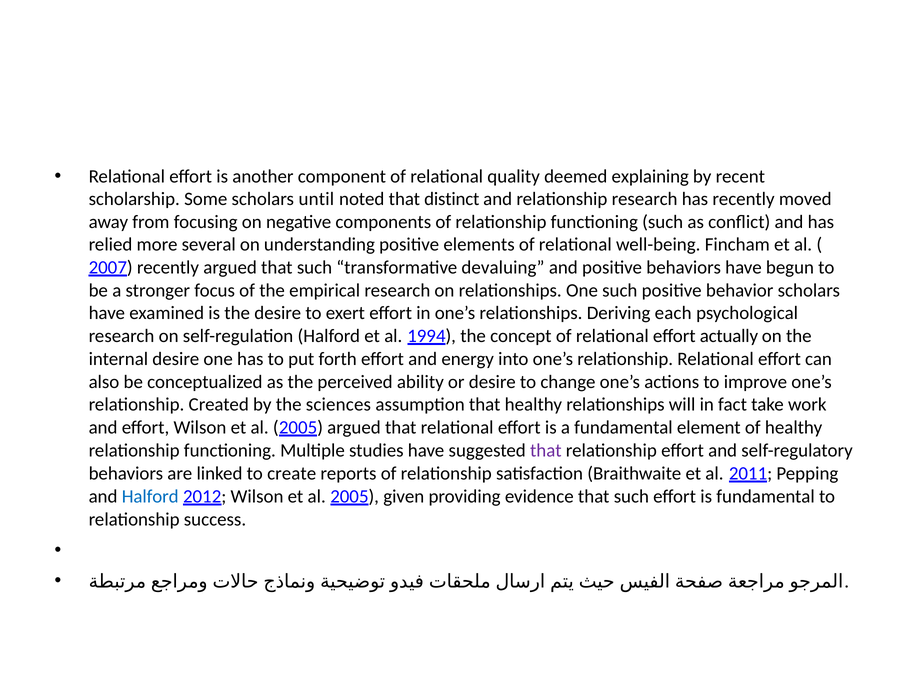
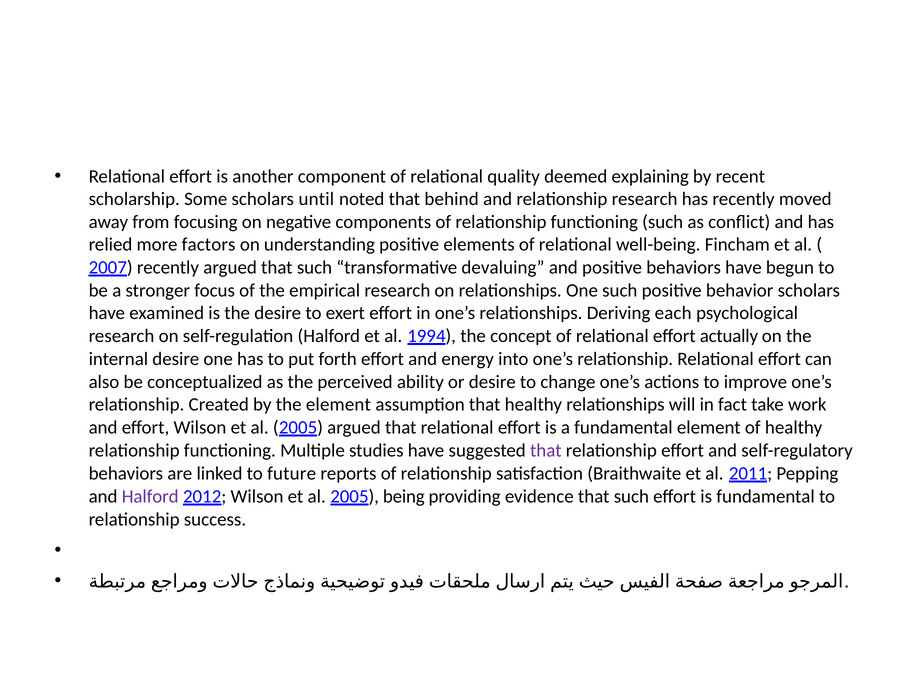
distinct: distinct -> behind
several: several -> factors
the sciences: sciences -> element
create: create -> future
Halford at (150, 496) colour: blue -> purple
given: given -> being
